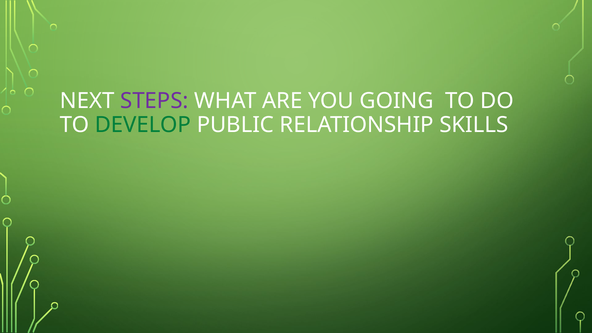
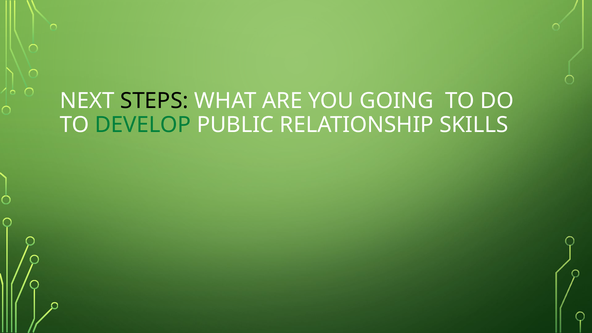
STEPS colour: purple -> black
